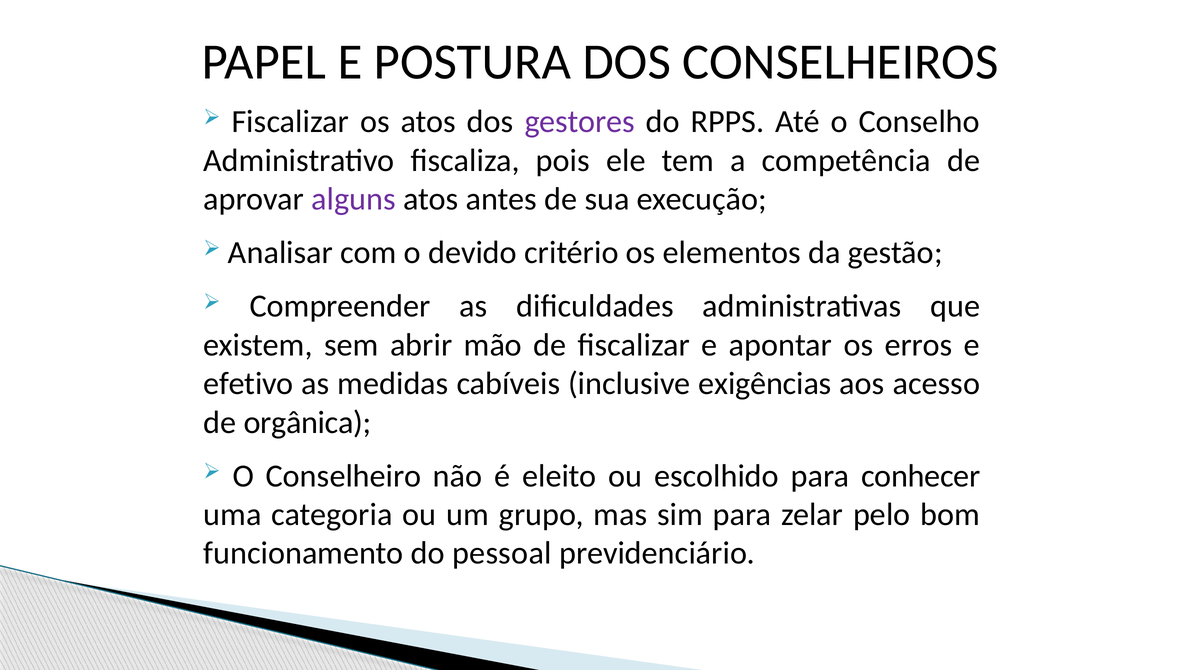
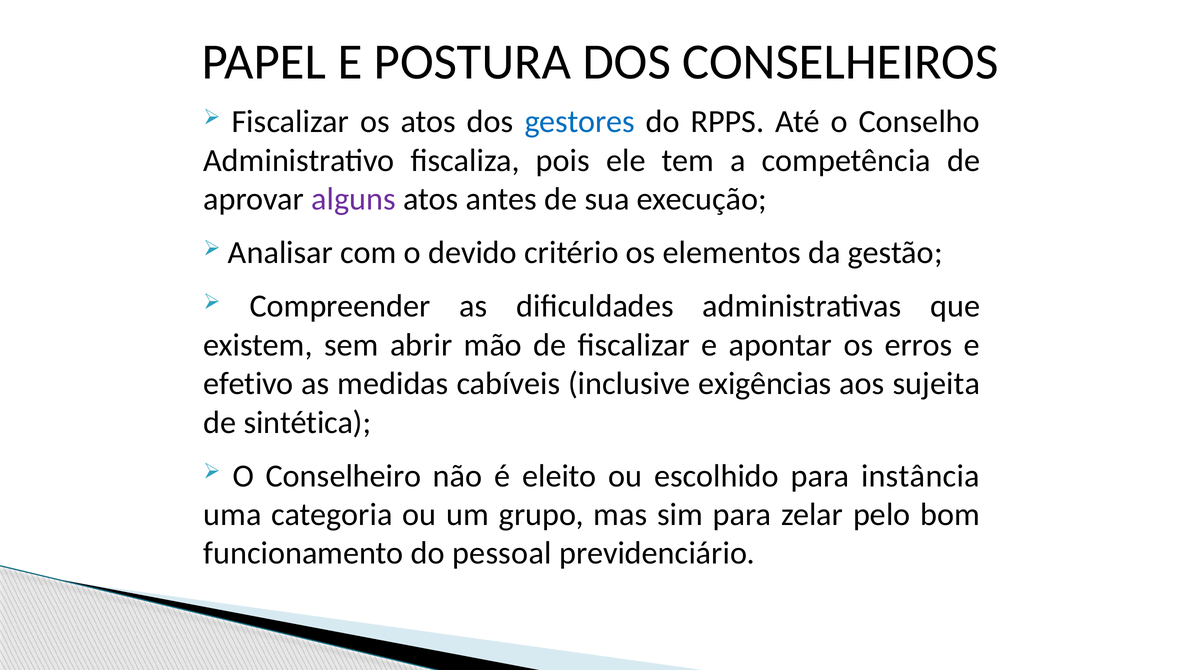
gestores colour: purple -> blue
acesso: acesso -> sujeita
orgânica: orgânica -> sintética
conhecer: conhecer -> instância
